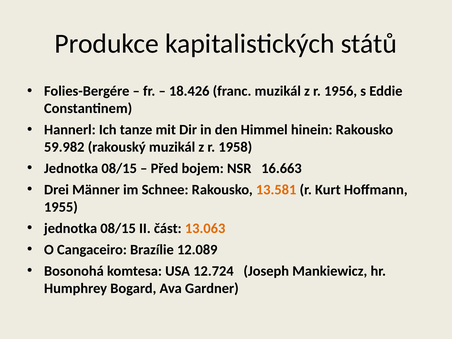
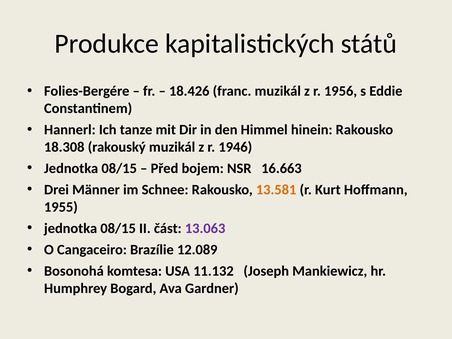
59.982: 59.982 -> 18.308
1958: 1958 -> 1946
13.063 colour: orange -> purple
12.724: 12.724 -> 11.132
